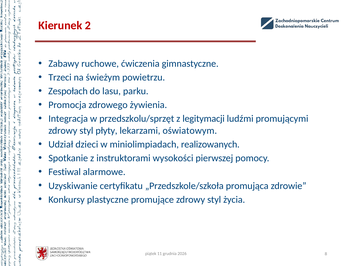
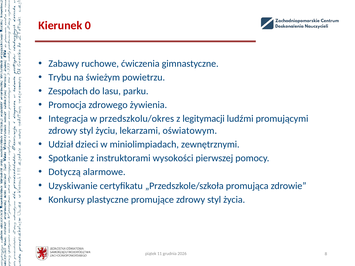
2: 2 -> 0
Trzeci: Trzeci -> Trybu
przedszkolu/sprzęt: przedszkolu/sprzęt -> przedszkolu/okres
płyty: płyty -> życiu
realizowanych: realizowanych -> zewnętrznymi
Festiwal: Festiwal -> Dotyczą
